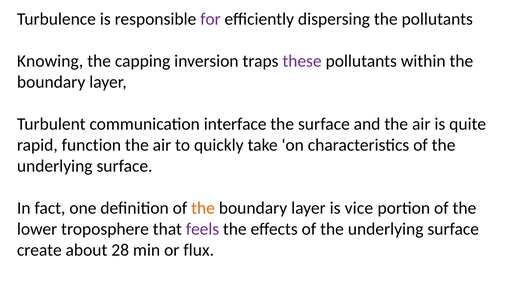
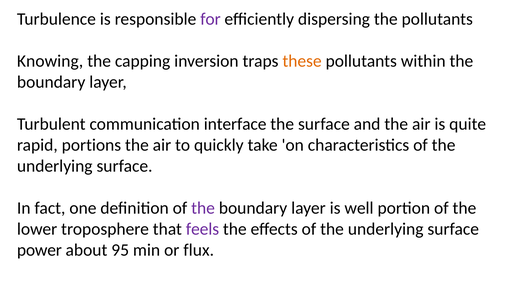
these colour: purple -> orange
function: function -> portions
the at (203, 208) colour: orange -> purple
vice: vice -> well
create: create -> power
28: 28 -> 95
